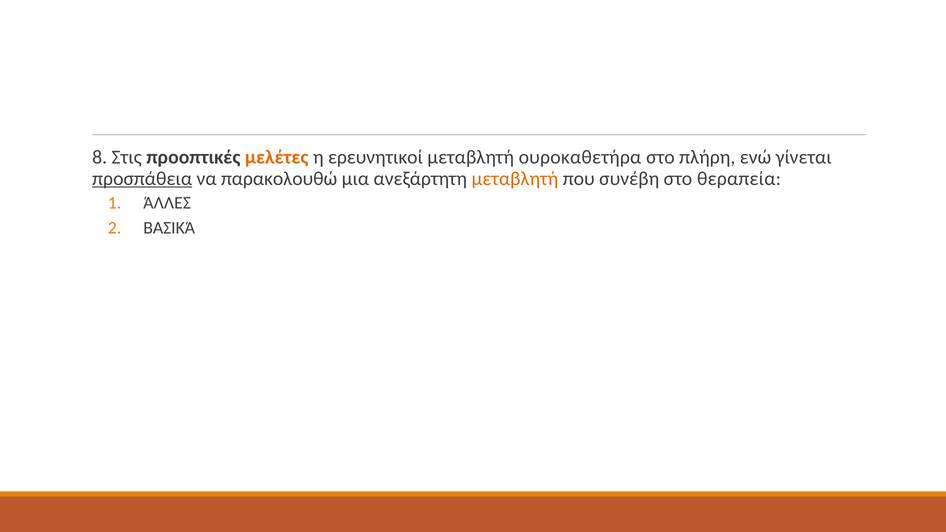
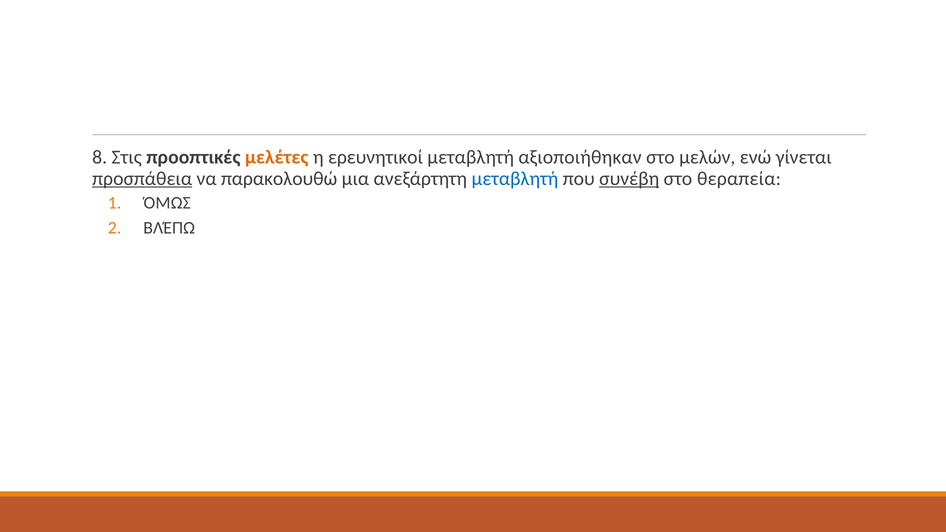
ουροκαθετήρα: ουροκαθετήρα -> αξιοποιήθηκαν
πλήρη: πλήρη -> μελών
μεταβλητή at (515, 179) colour: orange -> blue
συνέβη underline: none -> present
ΆΛΛΕΣ: ΆΛΛΕΣ -> ΌΜΩΣ
ΒΑΣΙΚΆ: ΒΑΣΙΚΆ -> ΒΛΈΠΩ
